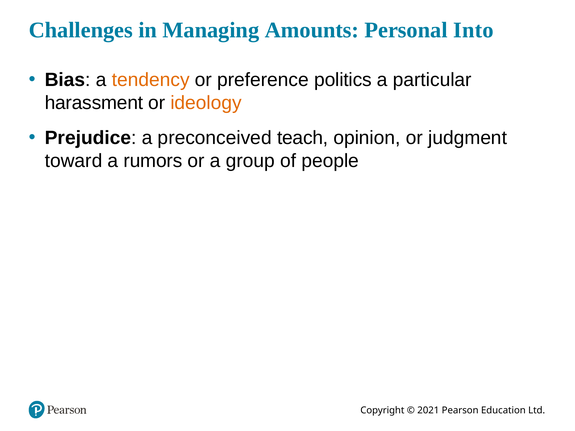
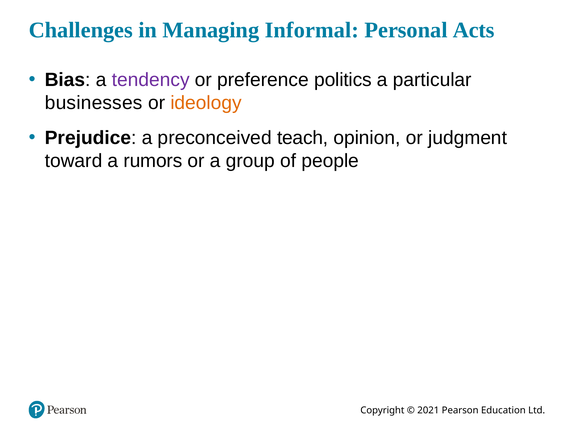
Amounts: Amounts -> Informal
Into: Into -> Acts
tendency colour: orange -> purple
harassment: harassment -> businesses
